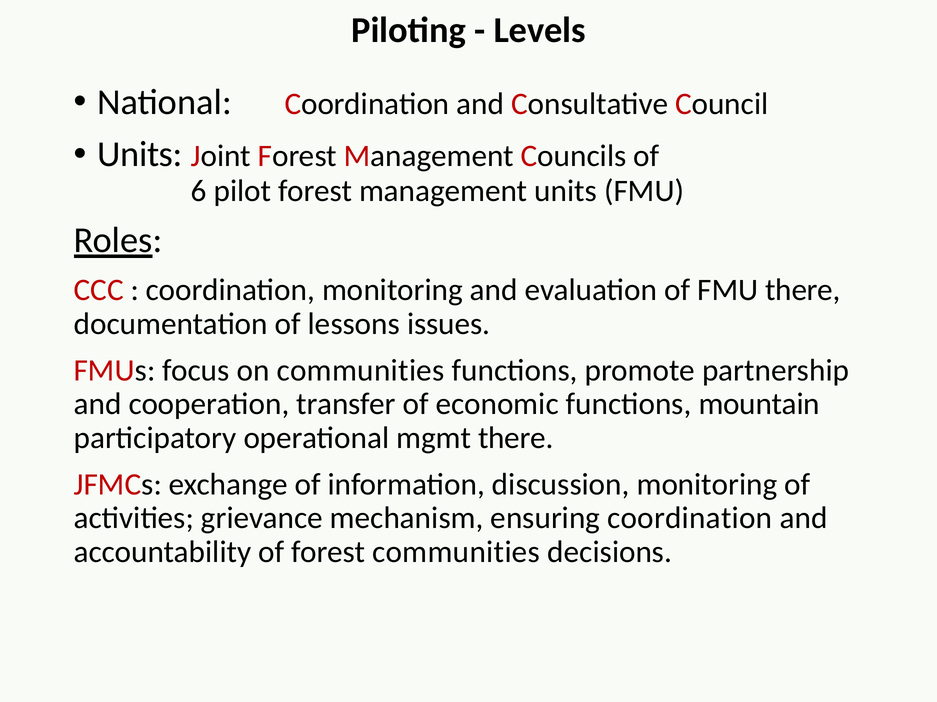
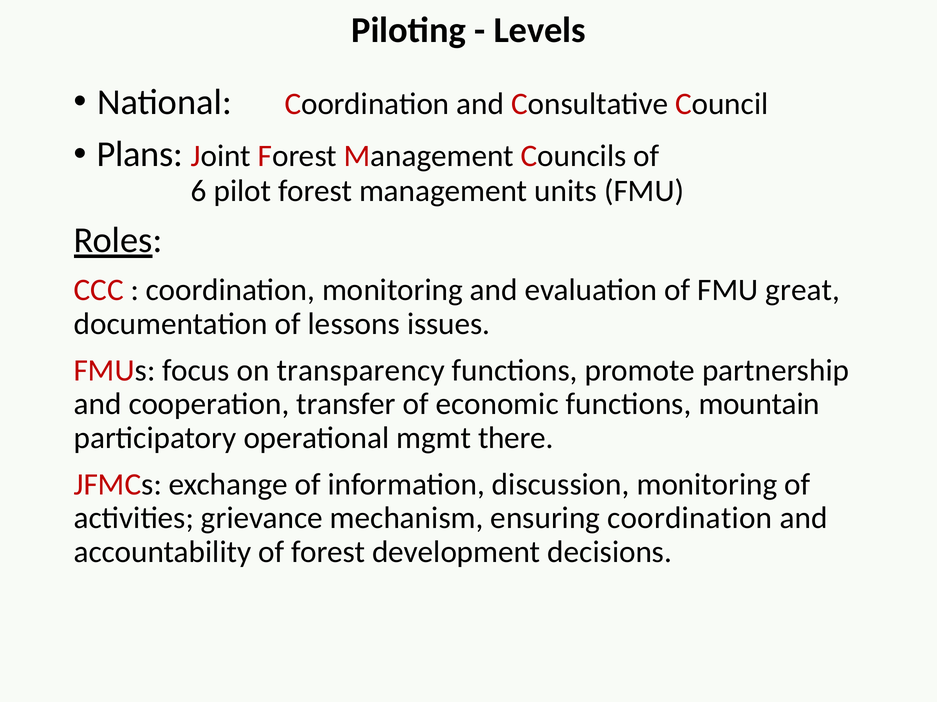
Units at (140, 155): Units -> Plans
FMU there: there -> great
on communities: communities -> transparency
forest communities: communities -> development
